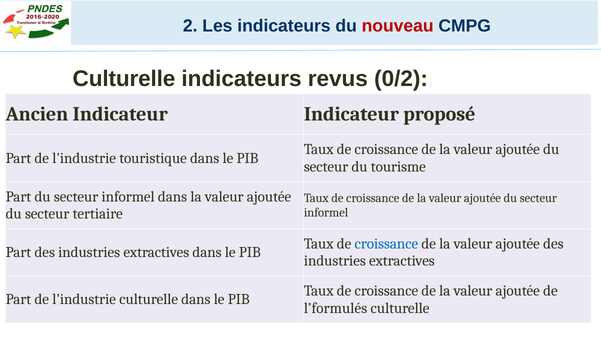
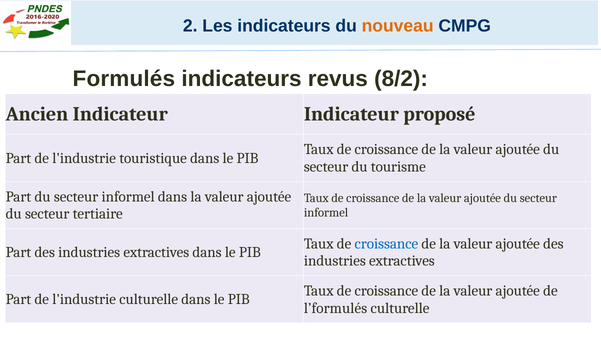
nouveau colour: red -> orange
Culturelle at (124, 79): Culturelle -> Formulés
0/2: 0/2 -> 8/2
